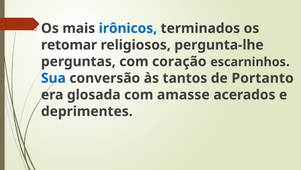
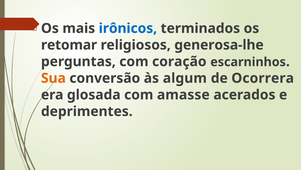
pergunta-lhe: pergunta-lhe -> generosa-lhe
Sua colour: blue -> orange
tantos: tantos -> algum
Portanto: Portanto -> Ocorrera
